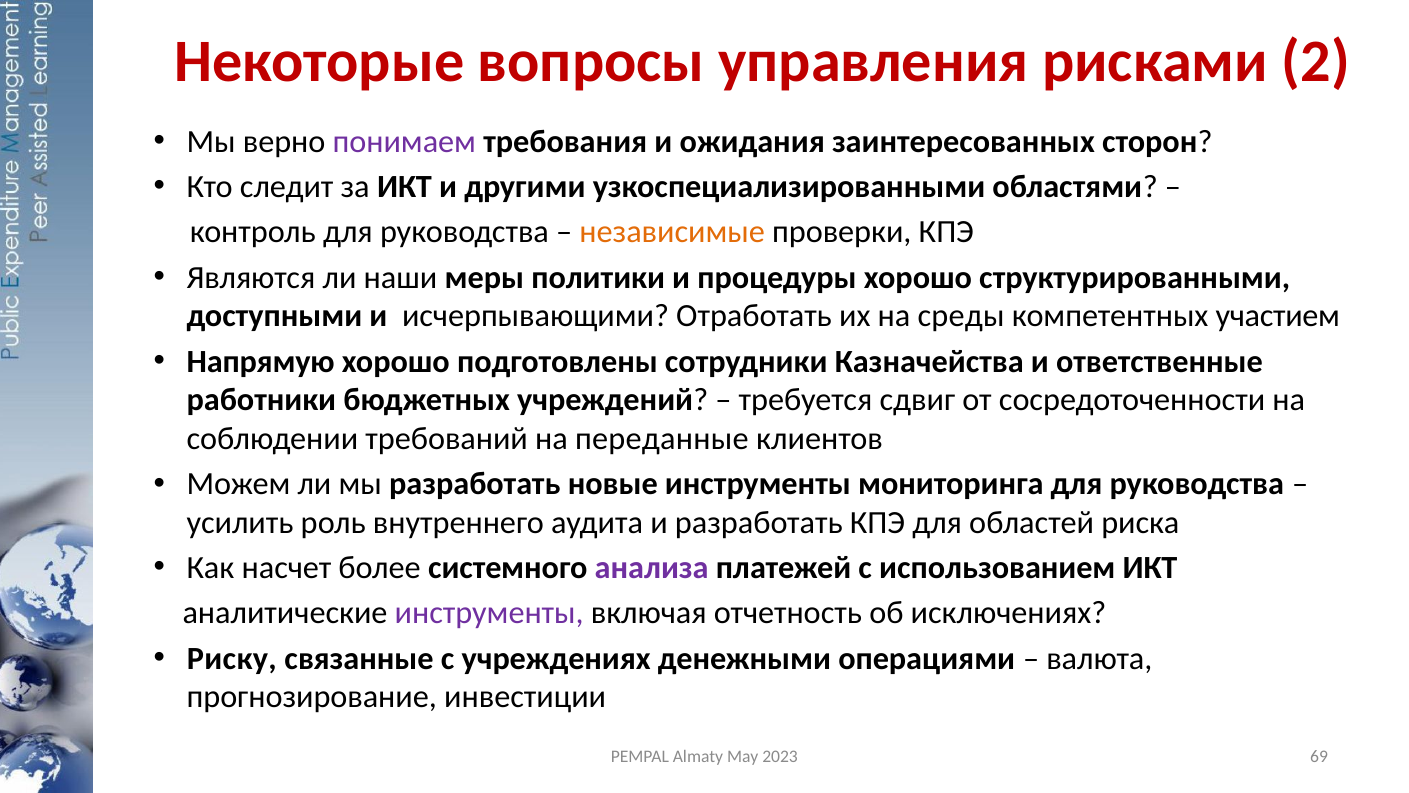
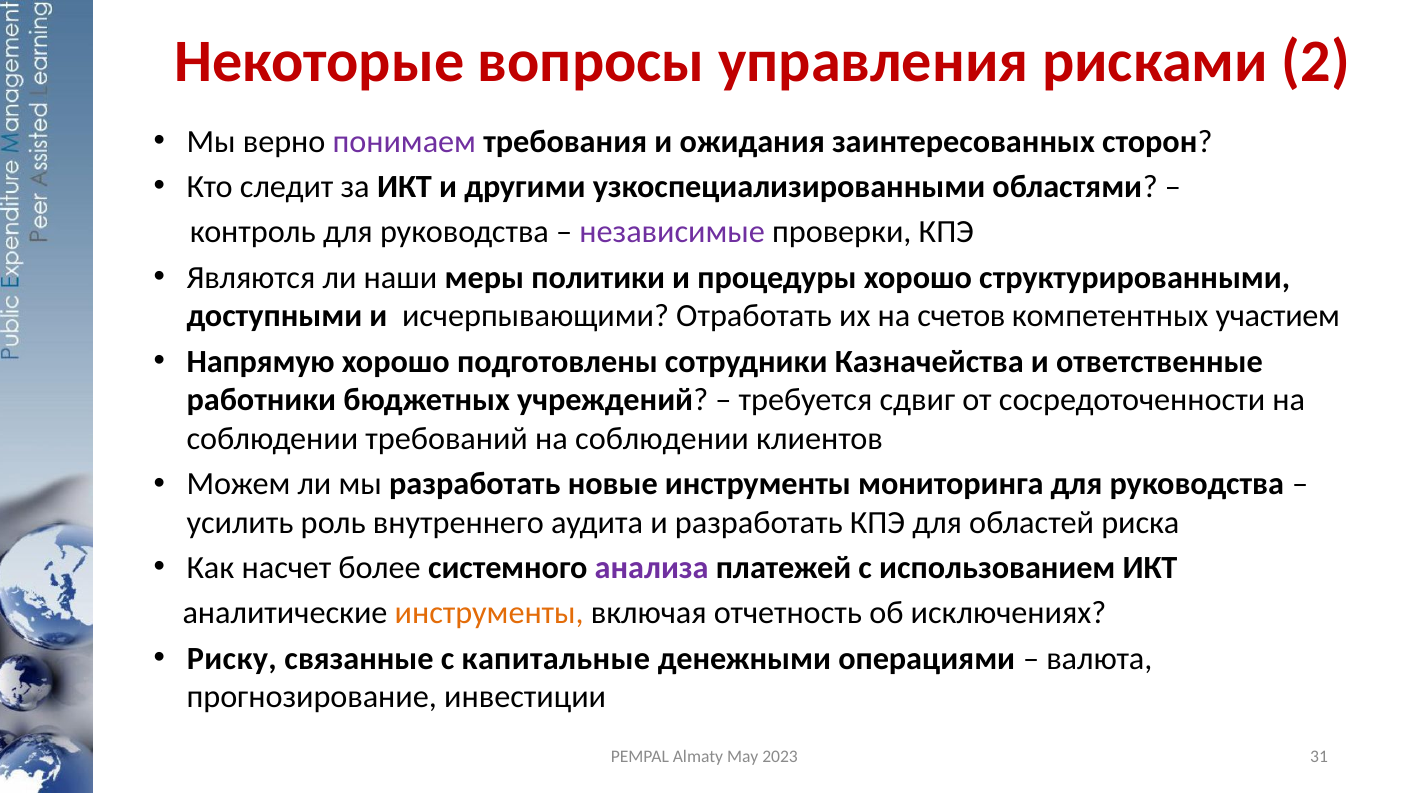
независимые colour: orange -> purple
среды: среды -> счетов
требований на переданные: переданные -> соблюдении
инструменты at (489, 613) colour: purple -> orange
учреждениях: учреждениях -> капитальные
69: 69 -> 31
